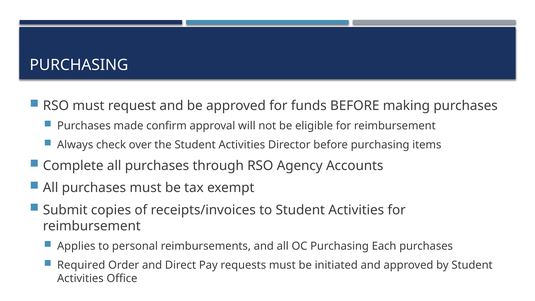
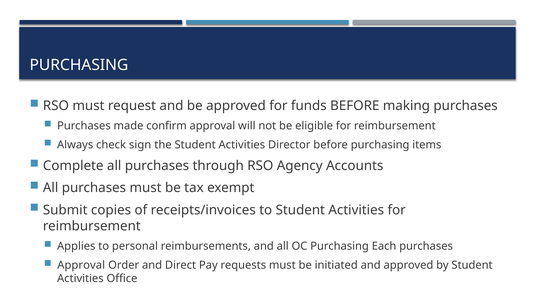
over: over -> sign
Required at (81, 265): Required -> Approval
